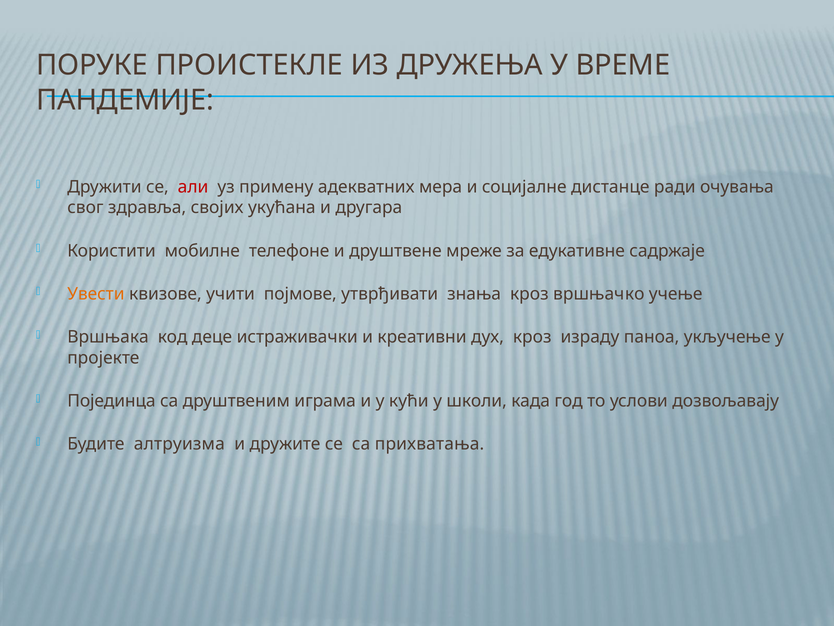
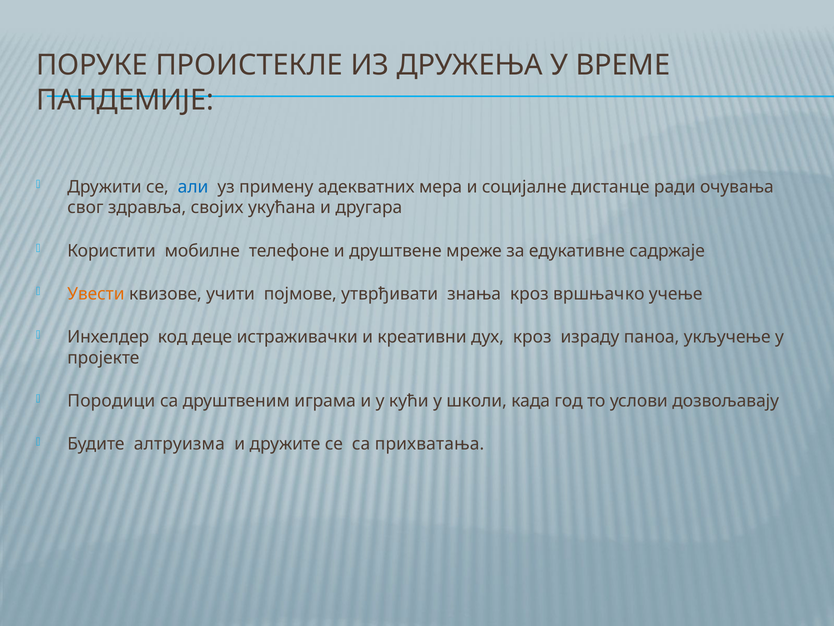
али colour: red -> blue
Вршњака: Вршњака -> Инхелдер
Појединца: Појединца -> Породици
